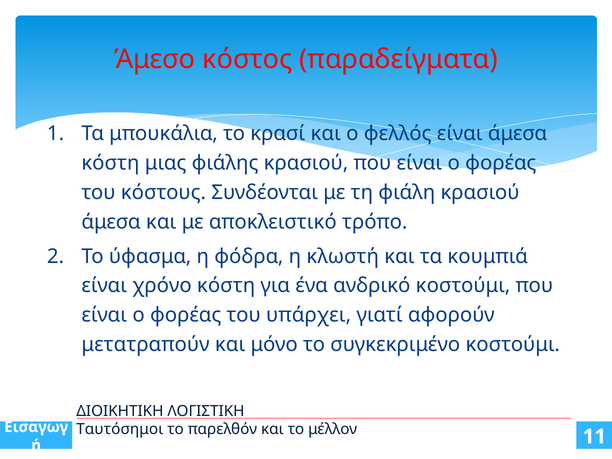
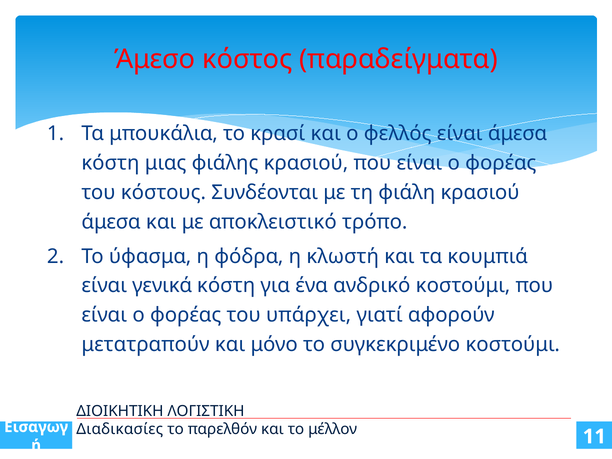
χρόνο: χρόνο -> γενικά
Ταυτόσημοι: Ταυτόσημοι -> Διαδικασίες
